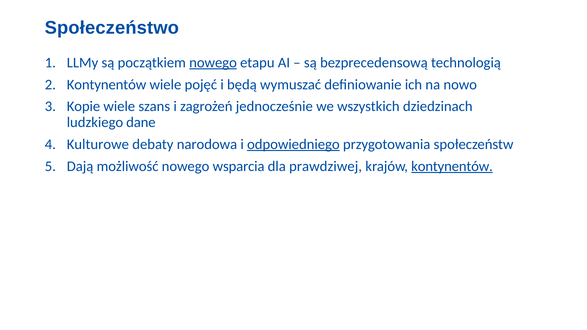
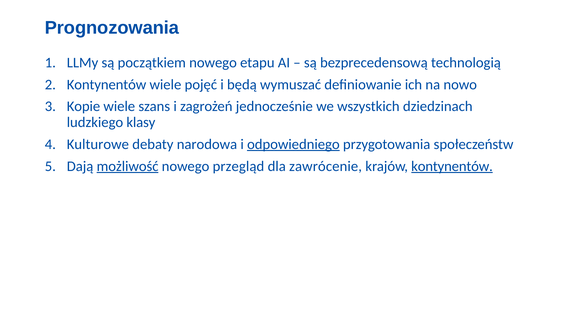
Społeczeństwo: Społeczeństwo -> Prognozowania
nowego at (213, 63) underline: present -> none
dane: dane -> klasy
możliwość underline: none -> present
wsparcia: wsparcia -> przegląd
prawdziwej: prawdziwej -> zawrócenie
